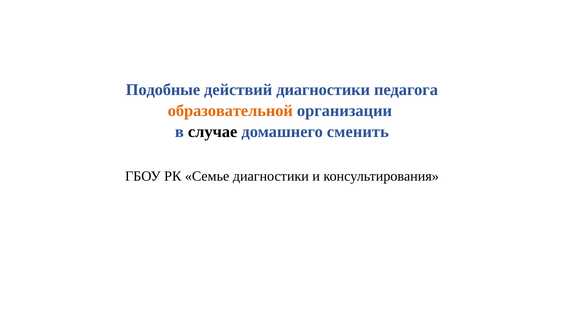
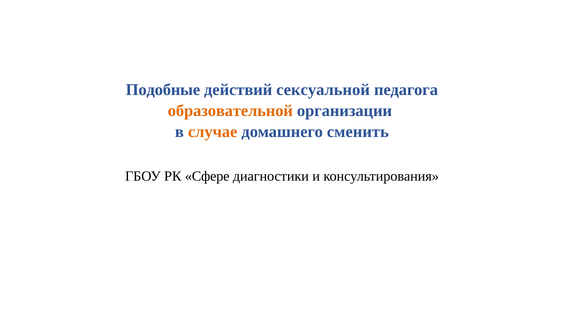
действий диагностики: диагностики -> сексуальной
случае colour: black -> orange
Семье: Семье -> Сфере
